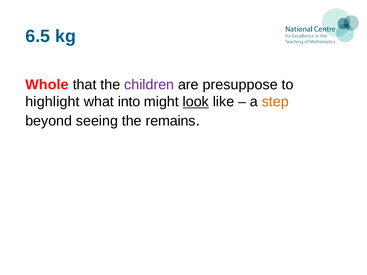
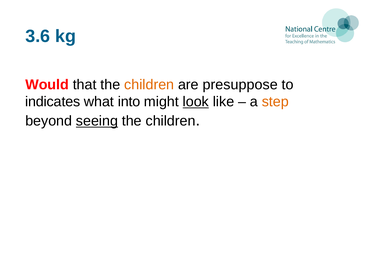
6.5: 6.5 -> 3.6
Whole: Whole -> Would
children at (149, 85) colour: purple -> orange
highlight: highlight -> indicates
seeing underline: none -> present
remains at (171, 121): remains -> children
